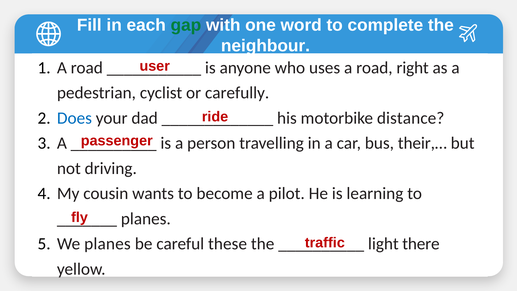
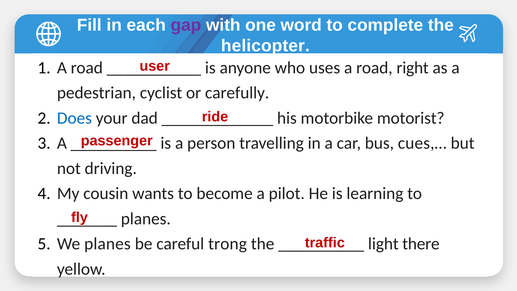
gap colour: green -> purple
neighbour: neighbour -> helicopter
distance: distance -> motorist
their,…: their,… -> cues,…
these: these -> trong
